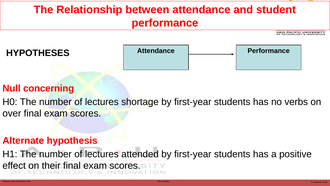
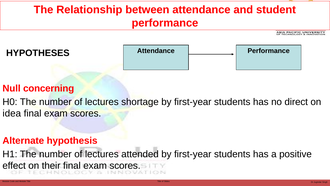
verbs: verbs -> direct
over: over -> idea
